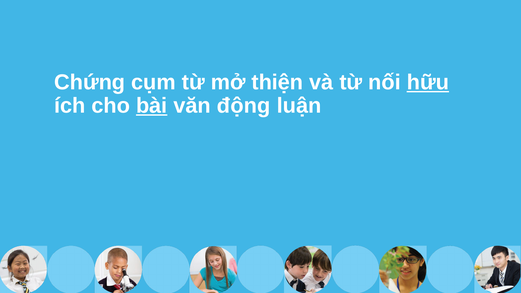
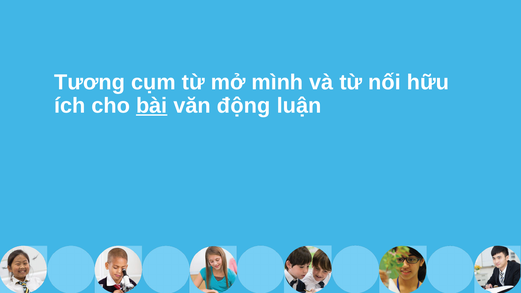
Chứng: Chứng -> Tương
thiện: thiện -> mình
hữu underline: present -> none
